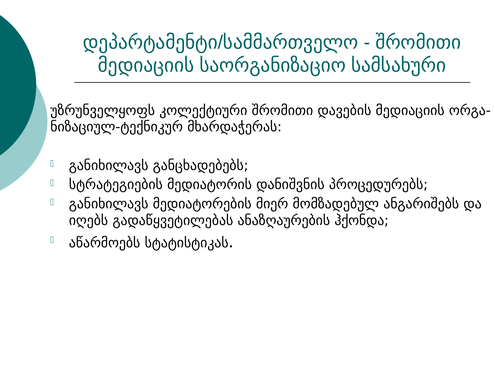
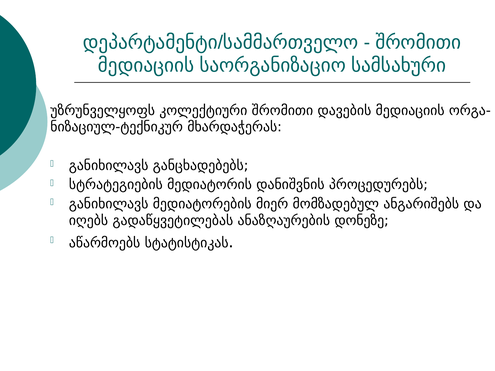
ჰქონდა: ჰქონდა -> დონეზე
